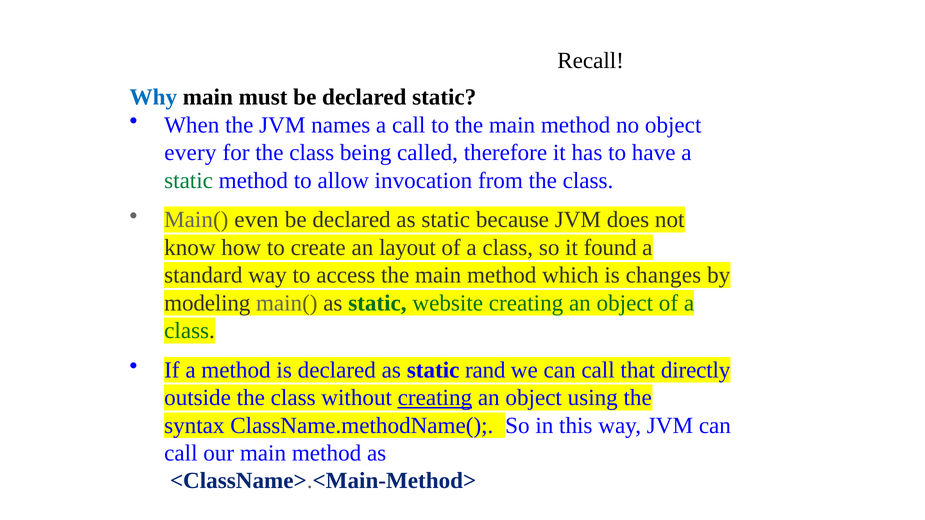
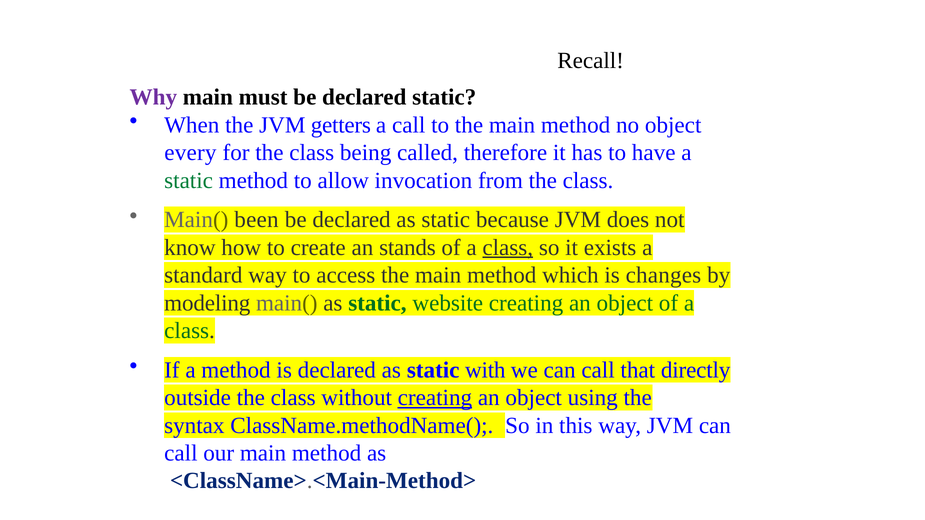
Why colour: blue -> purple
names: names -> getters
even: even -> been
layout: layout -> stands
class at (508, 248) underline: none -> present
found: found -> exists
rand: rand -> with
